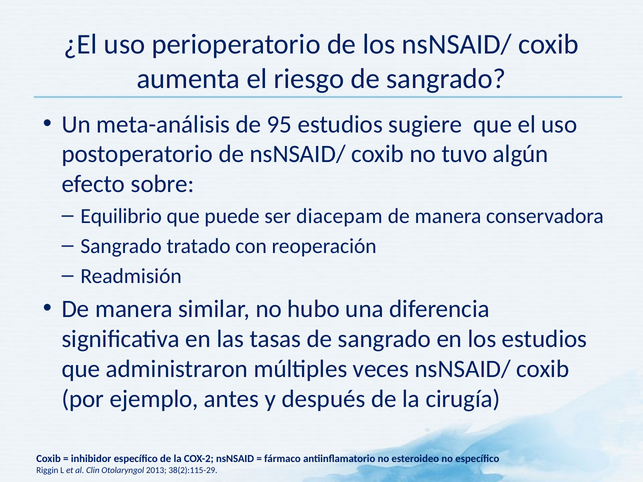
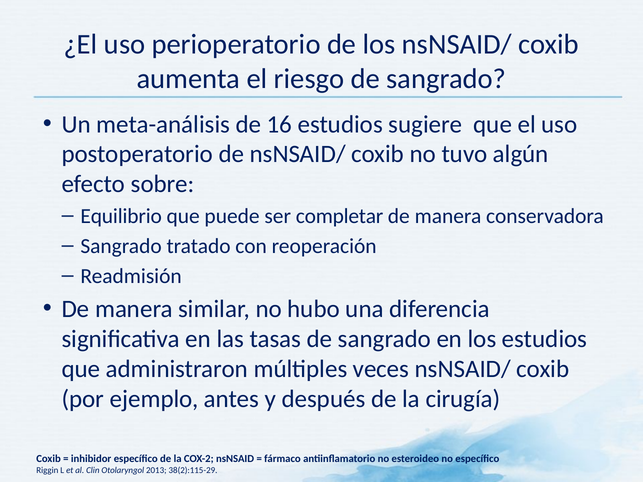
95: 95 -> 16
diacepam: diacepam -> completar
